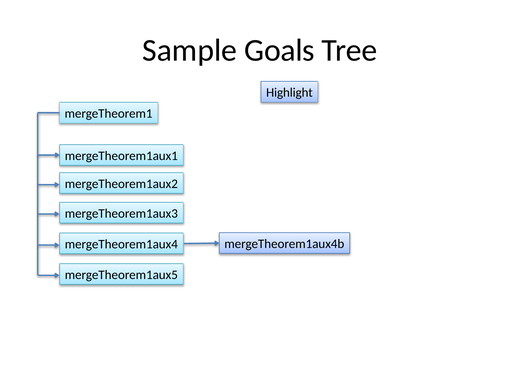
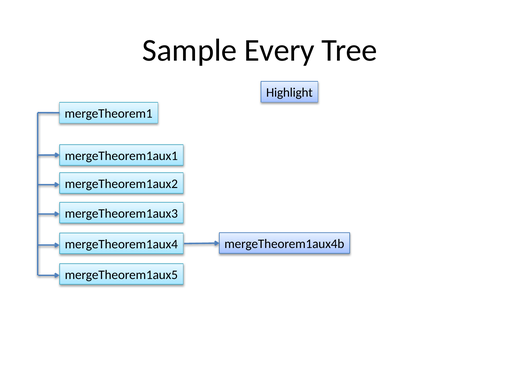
Goals: Goals -> Every
